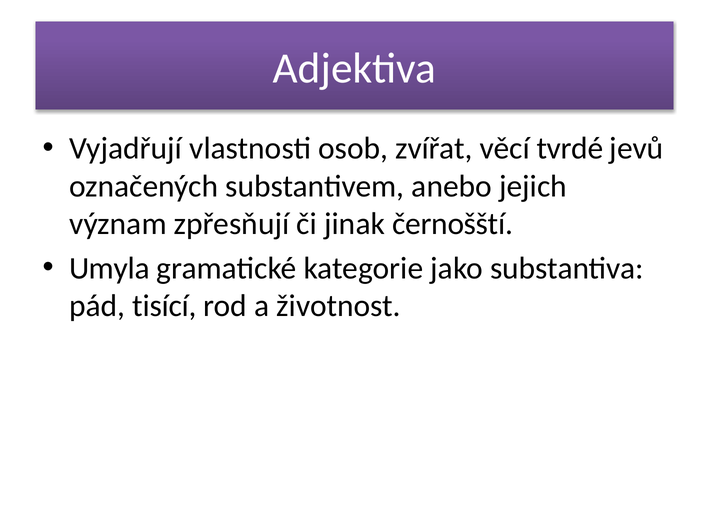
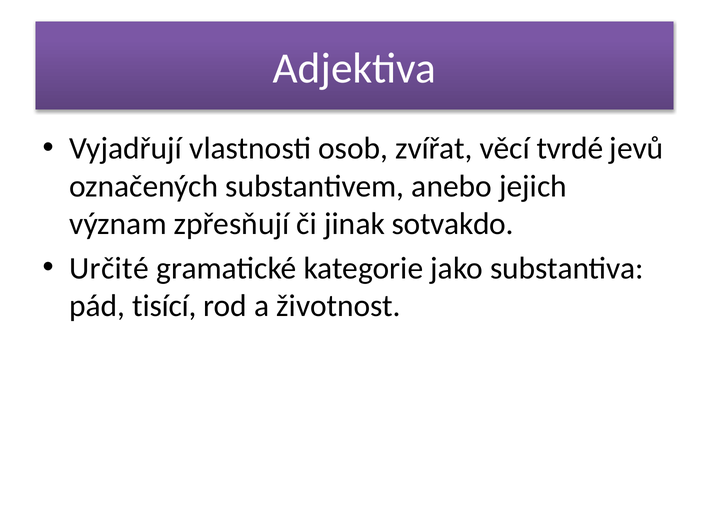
černošští: černošští -> sotvakdo
Umyla: Umyla -> Určité
